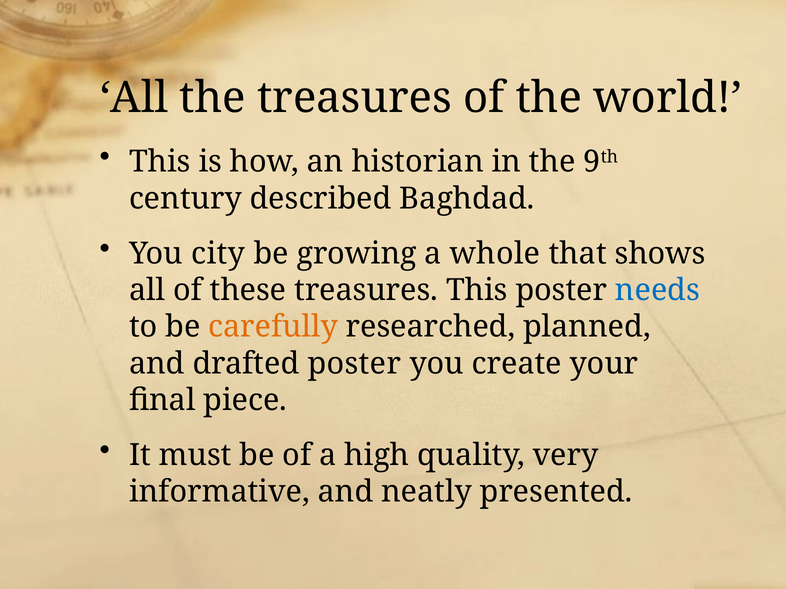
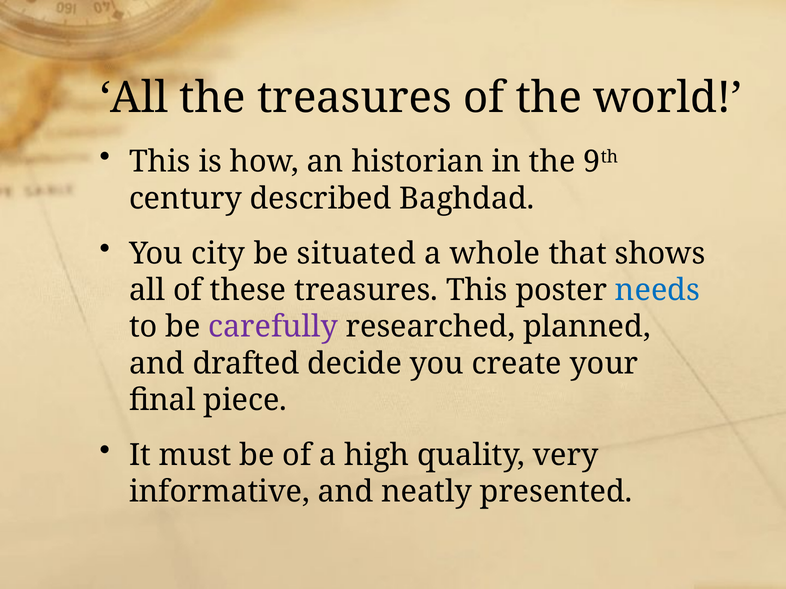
growing: growing -> situated
carefully colour: orange -> purple
drafted poster: poster -> decide
